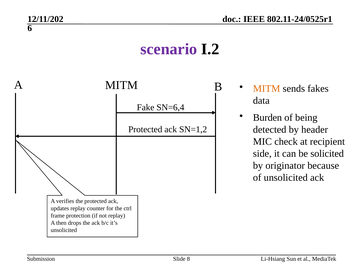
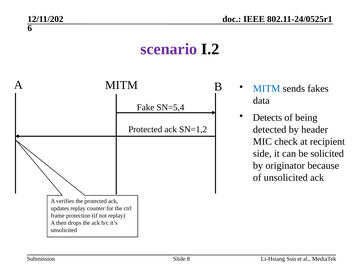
MITM at (267, 89) colour: orange -> blue
SN=6,4: SN=6,4 -> SN=5,4
Burden: Burden -> Detects
